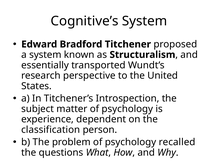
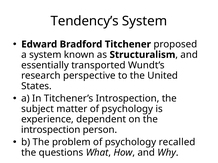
Cognitive’s: Cognitive’s -> Tendency’s
classification at (51, 130): classification -> introspection
